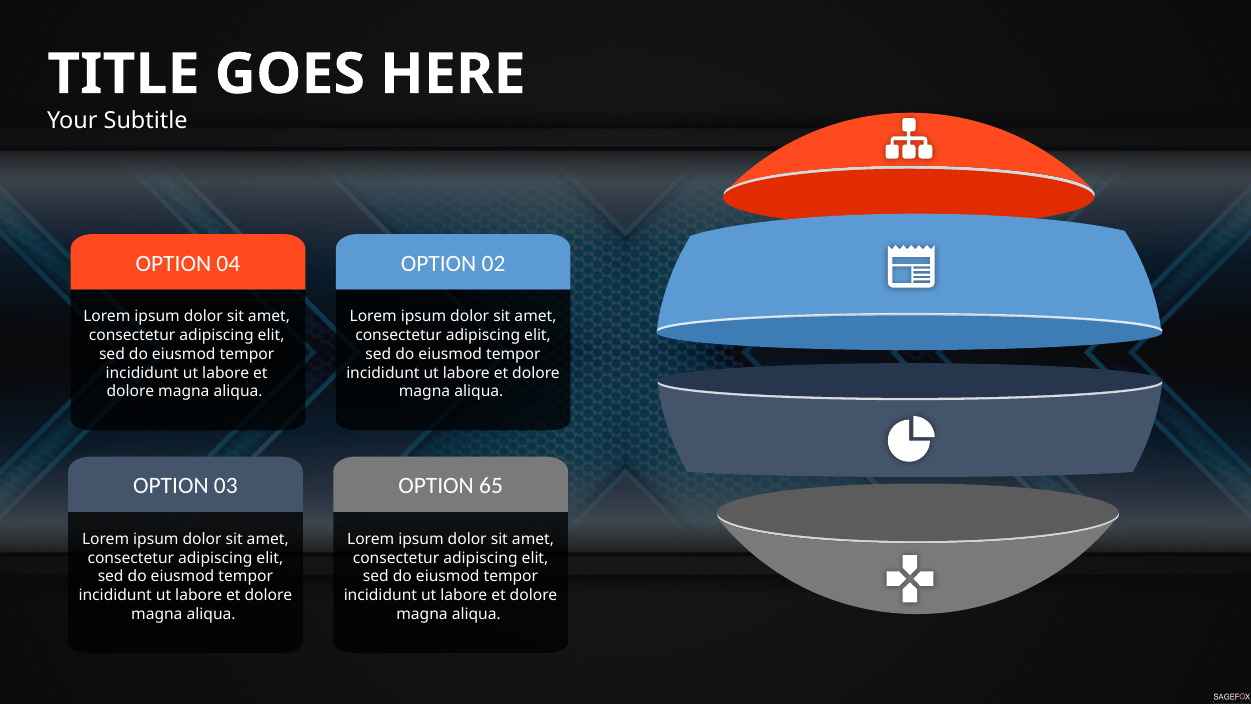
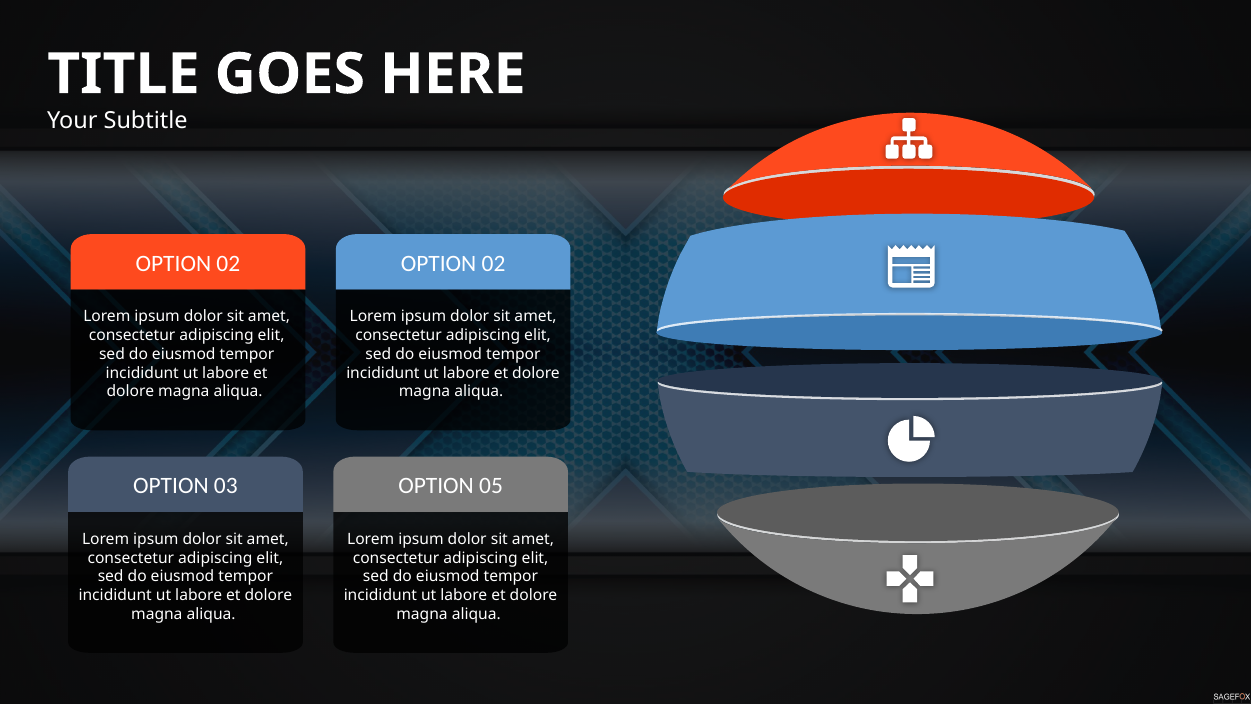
04 at (228, 263): 04 -> 02
65: 65 -> 05
